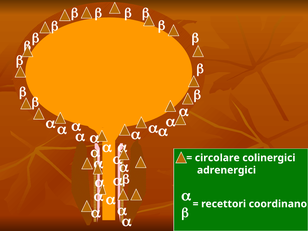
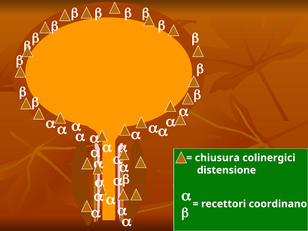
circolare: circolare -> chiusura
adrenergici: adrenergici -> distensione
